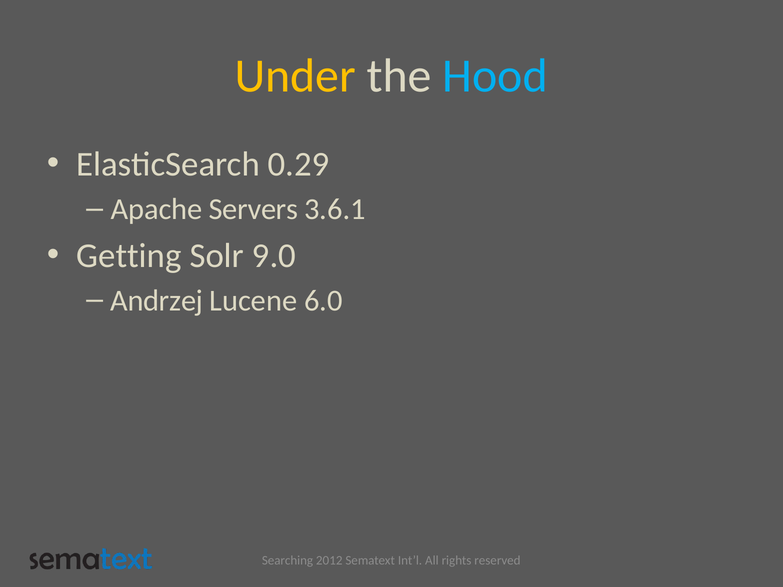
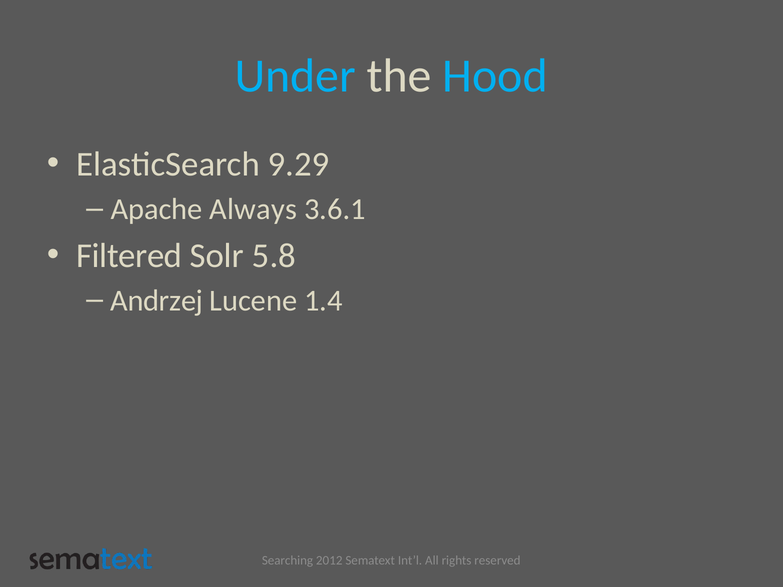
Under colour: yellow -> light blue
0.29: 0.29 -> 9.29
Servers: Servers -> Always
Getting: Getting -> Filtered
9.0: 9.0 -> 5.8
6.0: 6.0 -> 1.4
